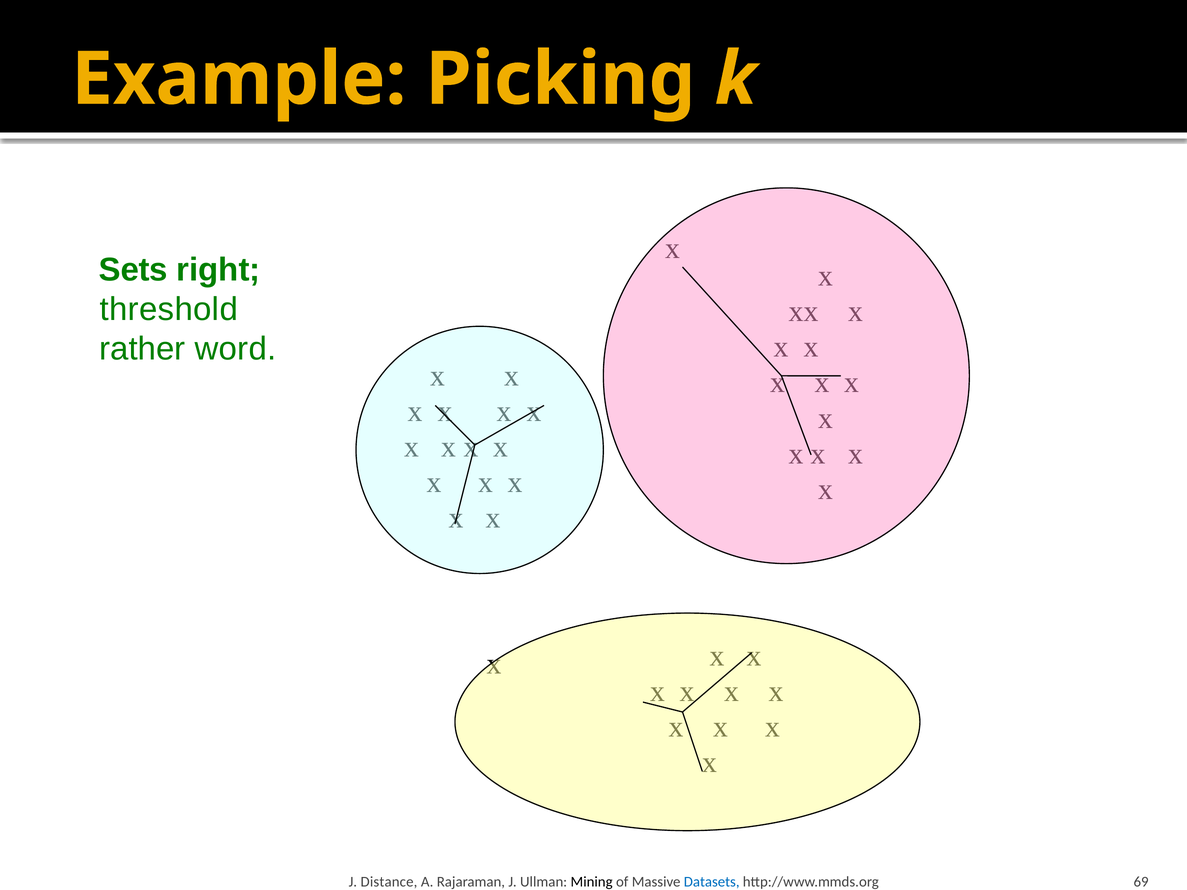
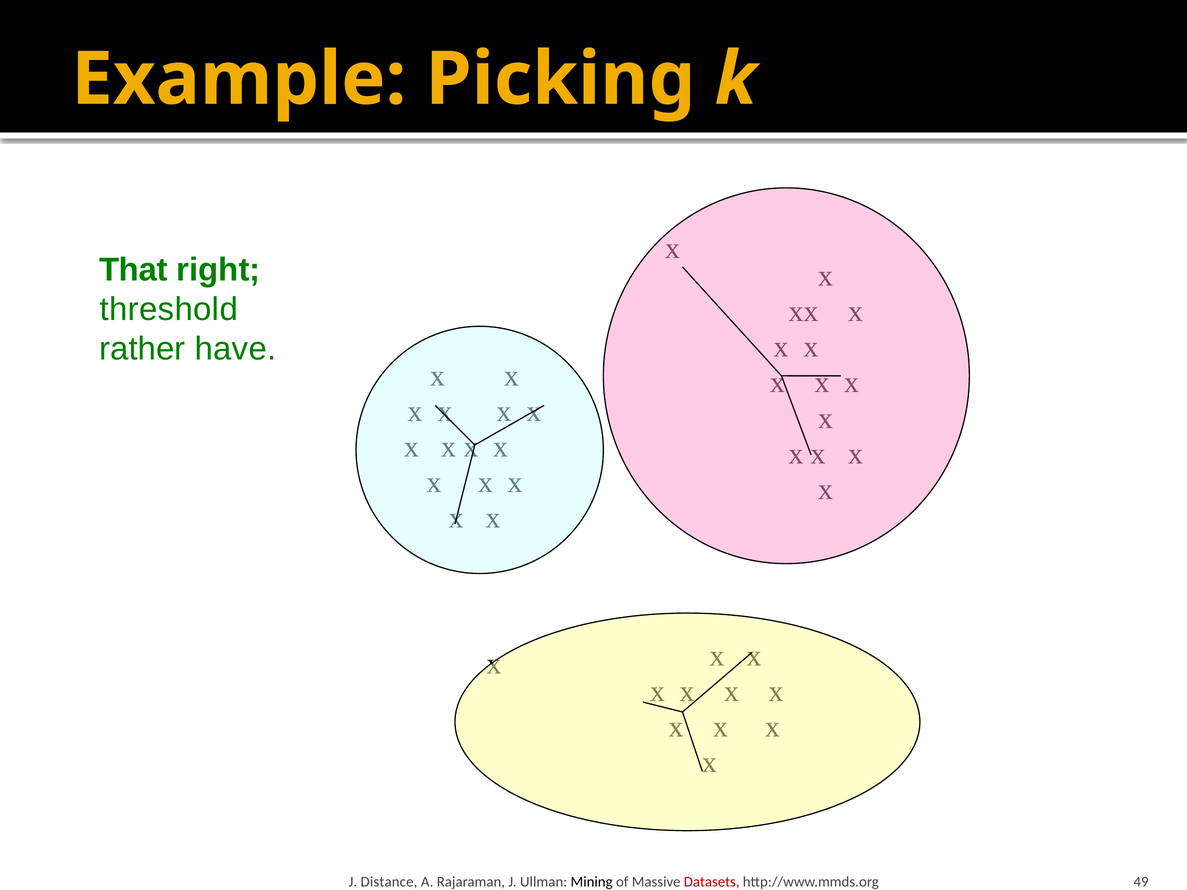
Sets: Sets -> That
word: word -> have
Datasets colour: blue -> red
69: 69 -> 49
